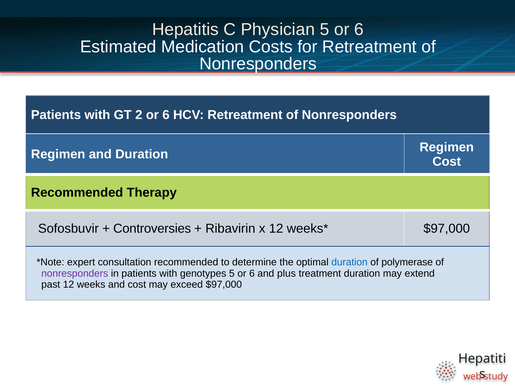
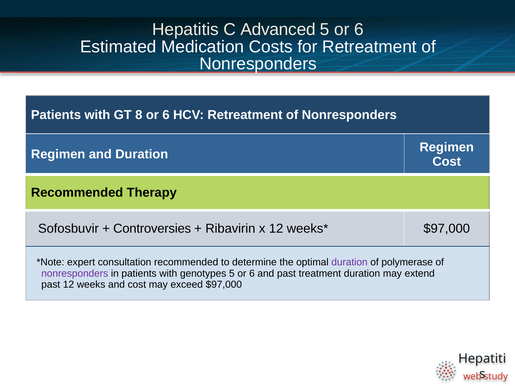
Physician: Physician -> Advanced
2: 2 -> 8
duration at (349, 262) colour: blue -> purple
and plus: plus -> past
